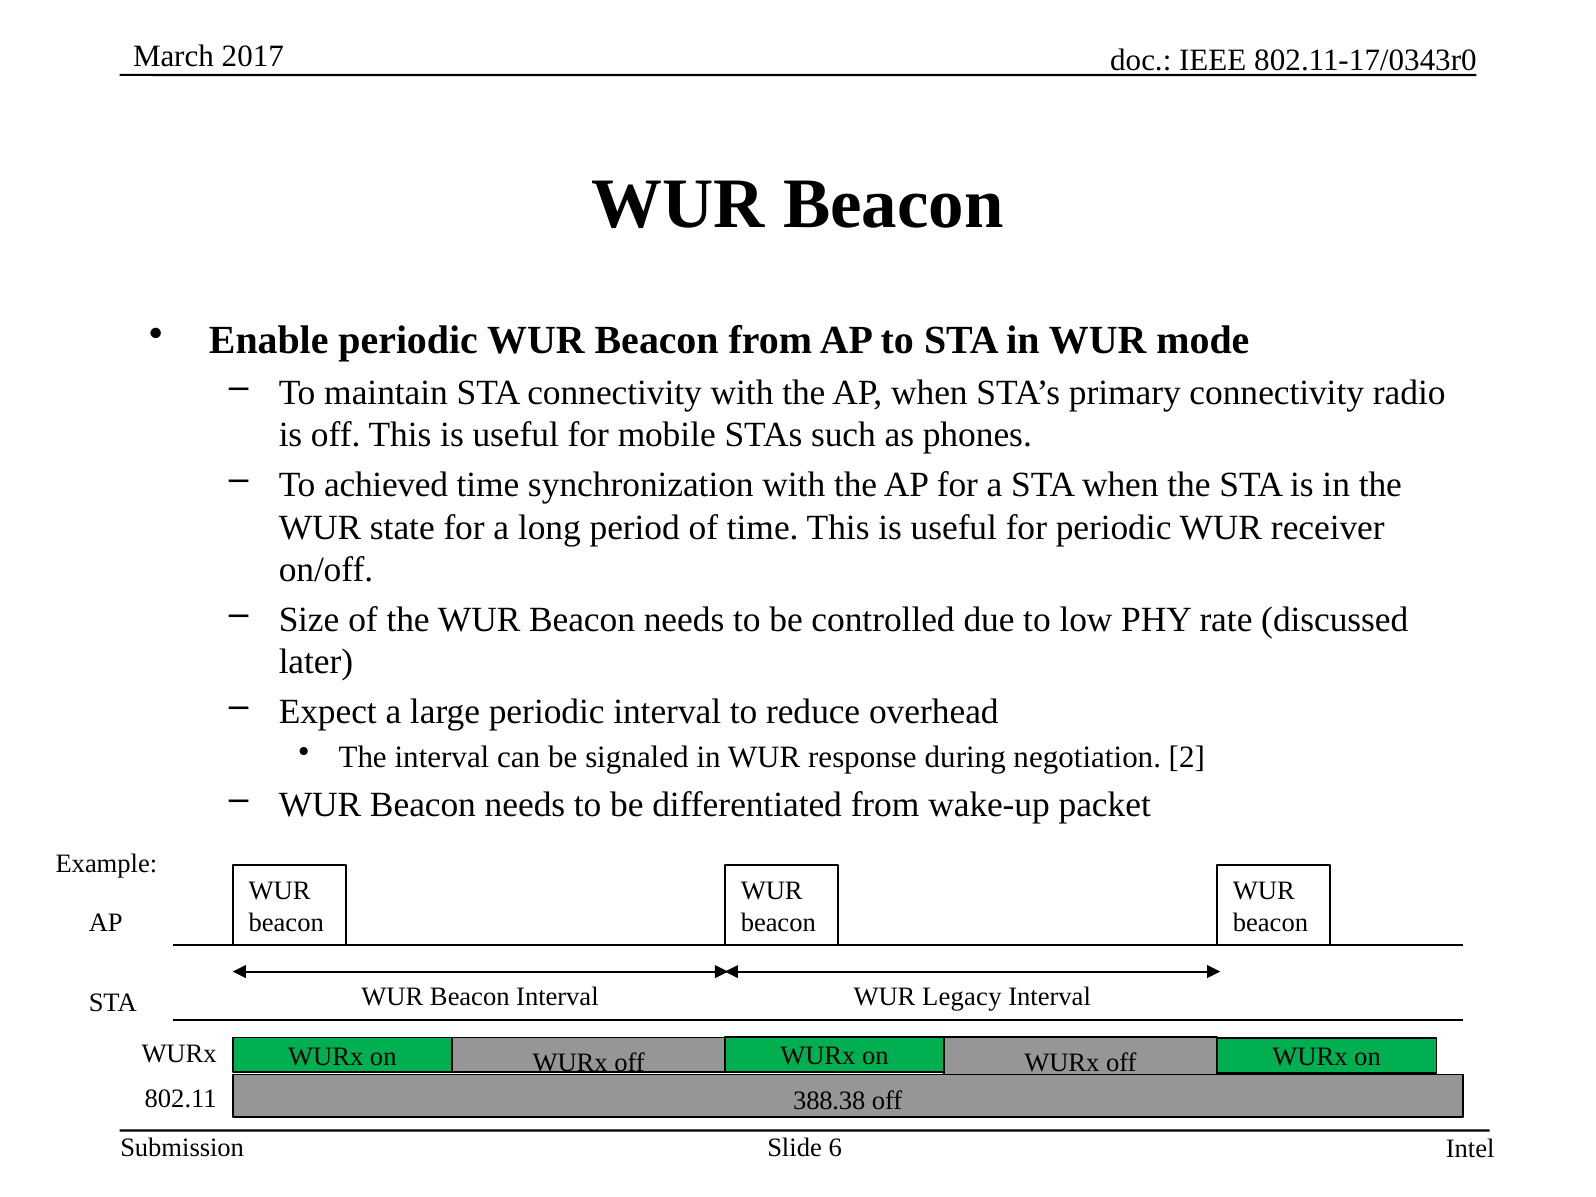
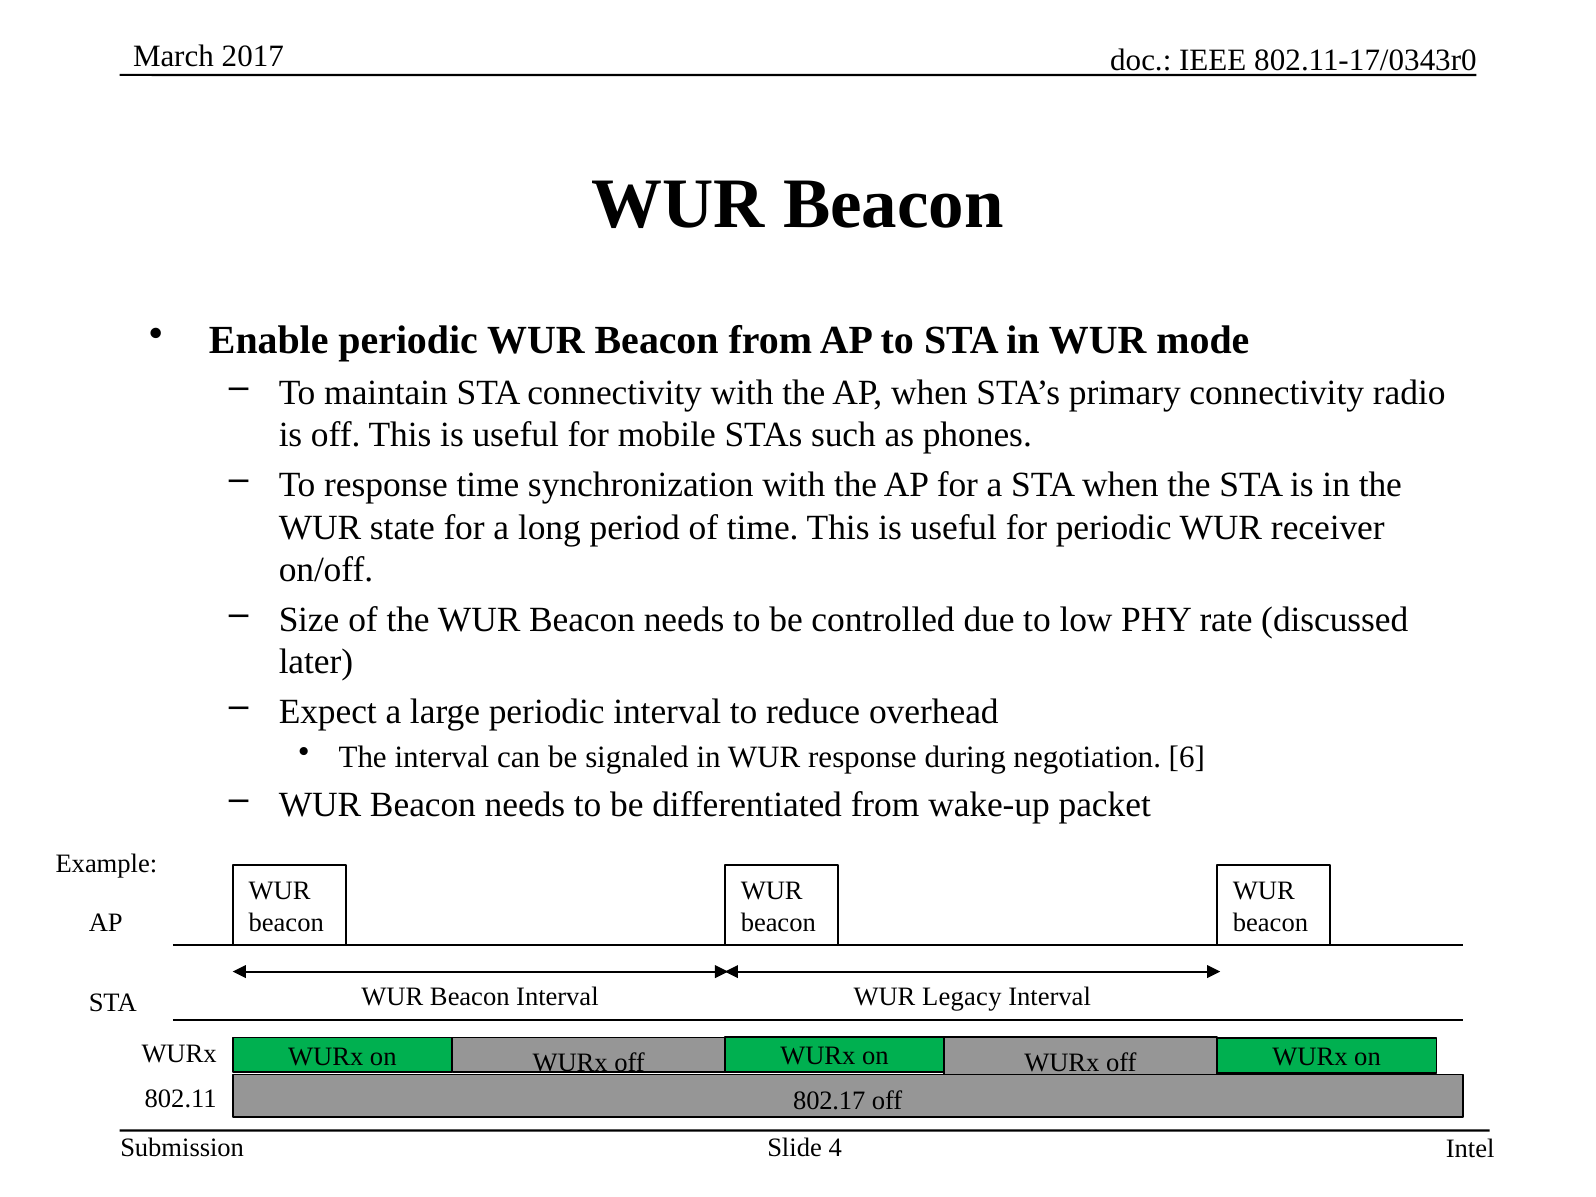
To achieved: achieved -> response
2: 2 -> 6
388.38: 388.38 -> 802.17
6: 6 -> 4
